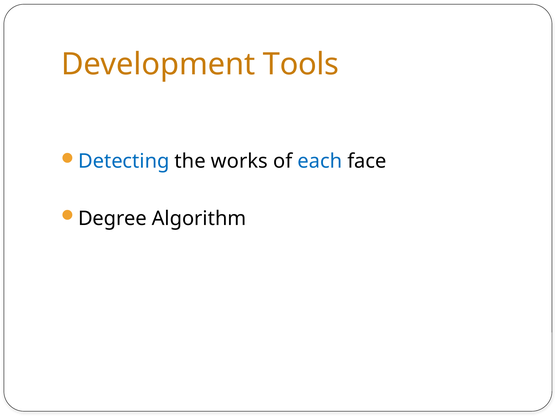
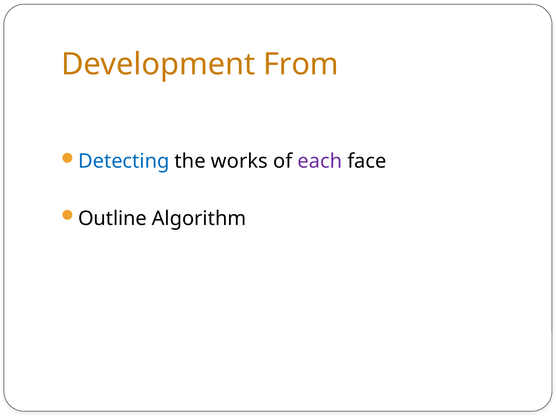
Tools: Tools -> From
each colour: blue -> purple
Degree: Degree -> Outline
